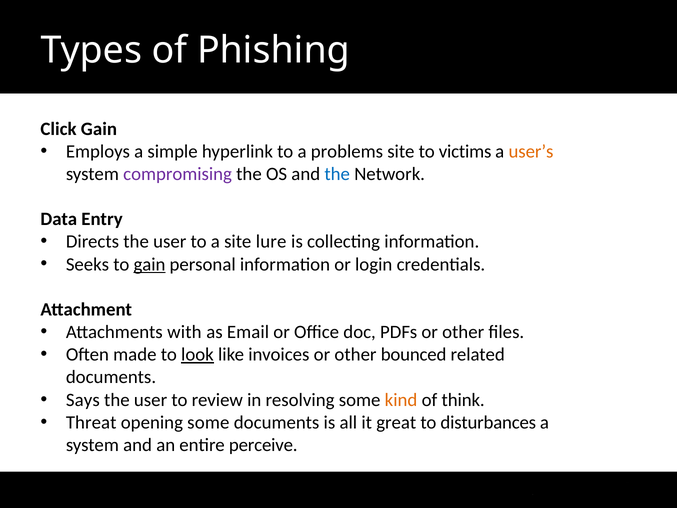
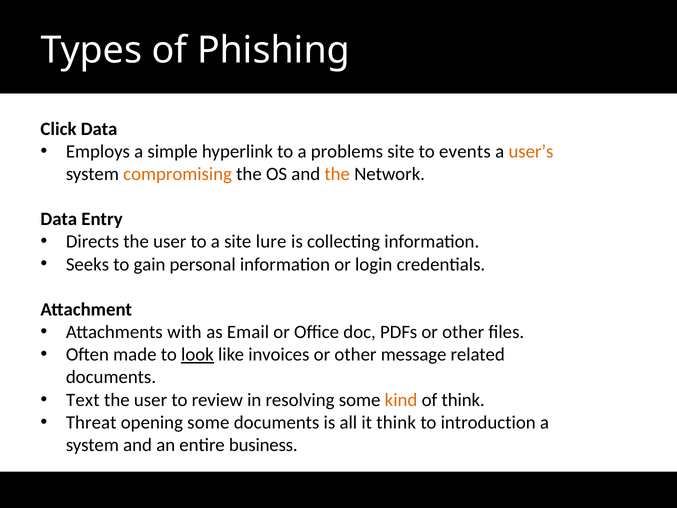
Click Gain: Gain -> Data
victims: victims -> events
compromising colour: purple -> orange
the at (337, 174) colour: blue -> orange
gain at (149, 264) underline: present -> none
bounced: bounced -> message
Says: Says -> Text
it great: great -> think
disturbances: disturbances -> introduction
perceive: perceive -> business
